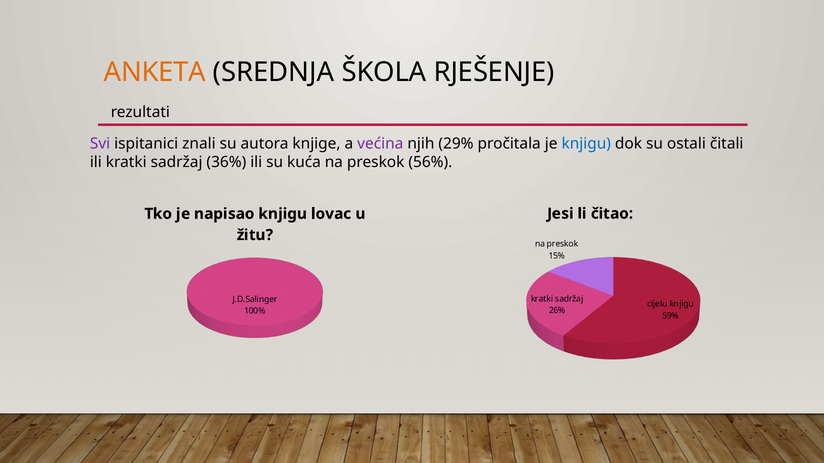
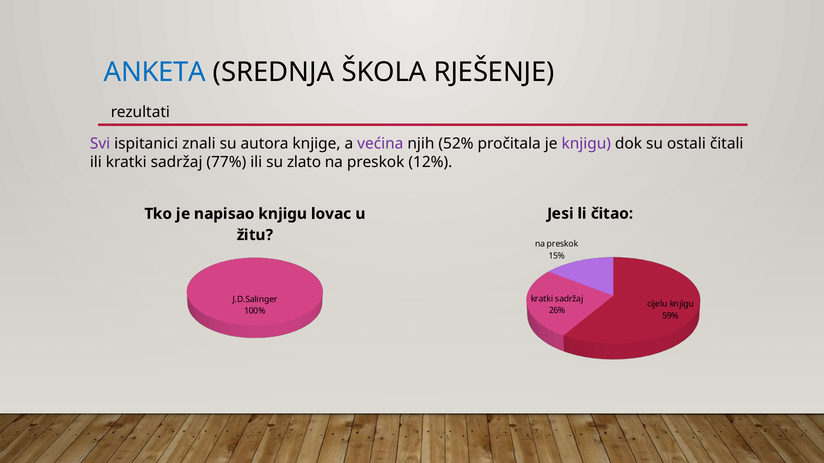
ANKETA colour: orange -> blue
29%: 29% -> 52%
knjigu at (586, 144) colour: blue -> purple
36%: 36% -> 77%
kuća: kuća -> zlato
56%: 56% -> 12%
